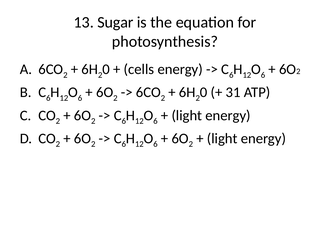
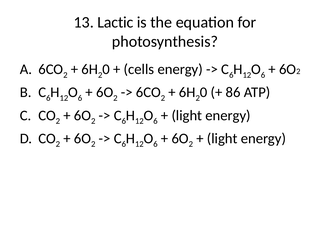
Sugar: Sugar -> Lactic
31: 31 -> 86
